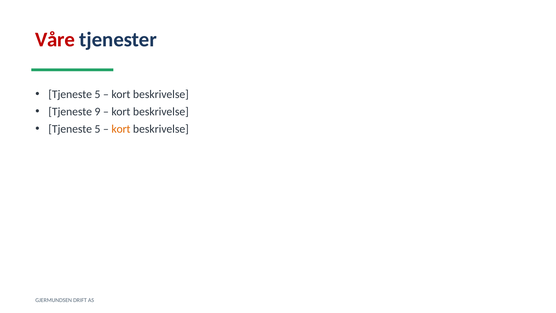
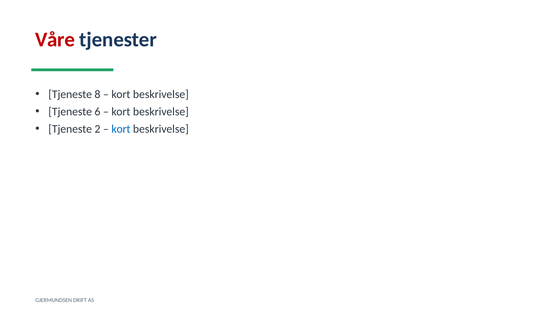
5 at (97, 94): 5 -> 8
9: 9 -> 6
5 at (97, 129): 5 -> 2
kort at (121, 129) colour: orange -> blue
